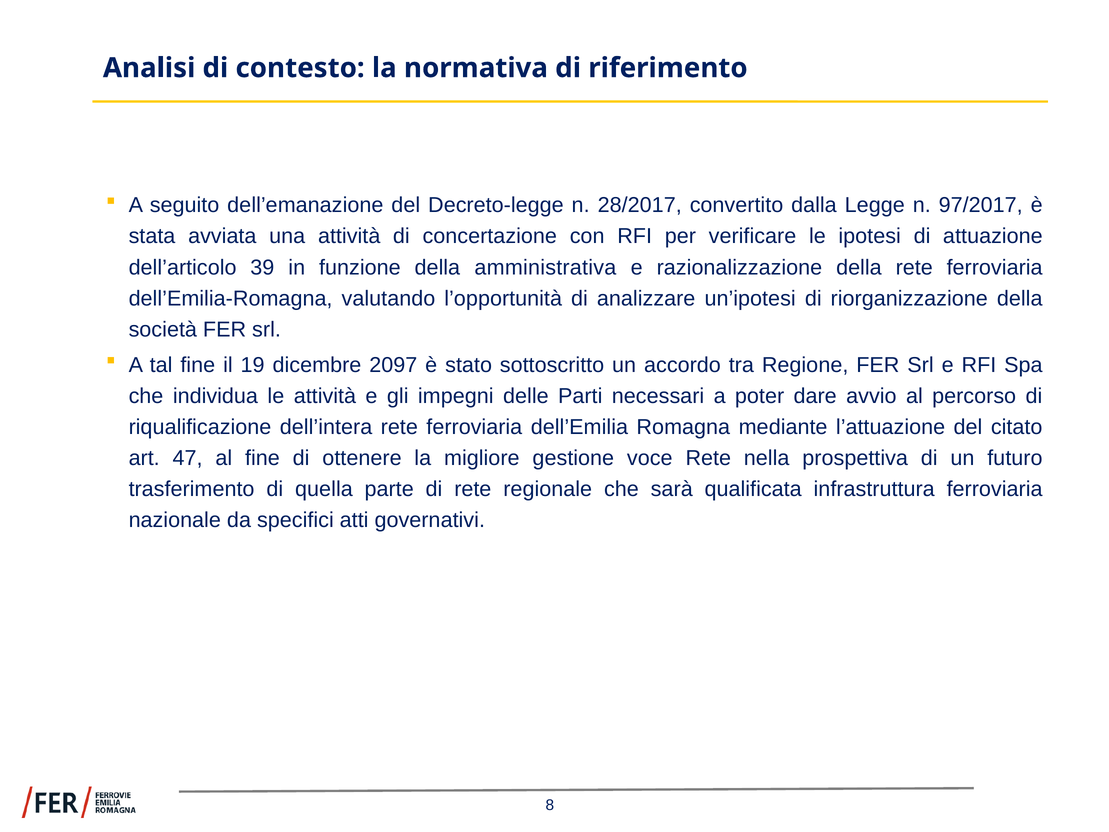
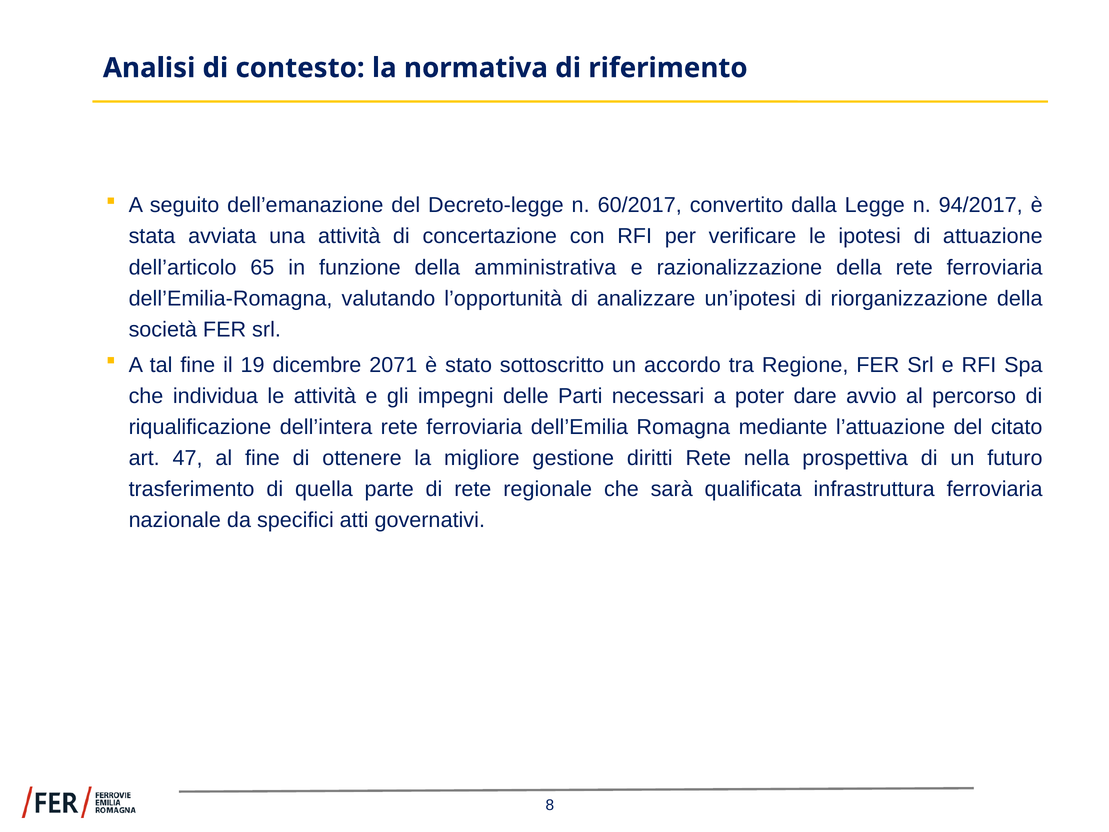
28/2017: 28/2017 -> 60/2017
97/2017: 97/2017 -> 94/2017
39: 39 -> 65
2097: 2097 -> 2071
voce: voce -> diritti
